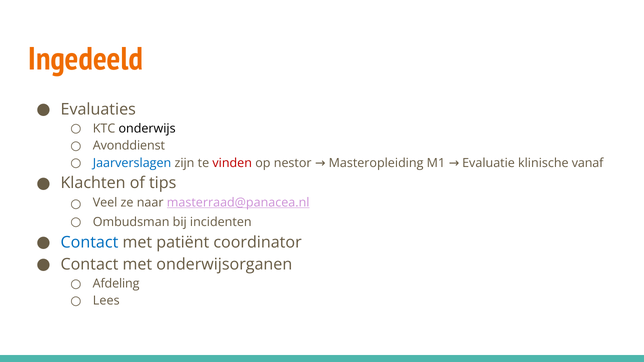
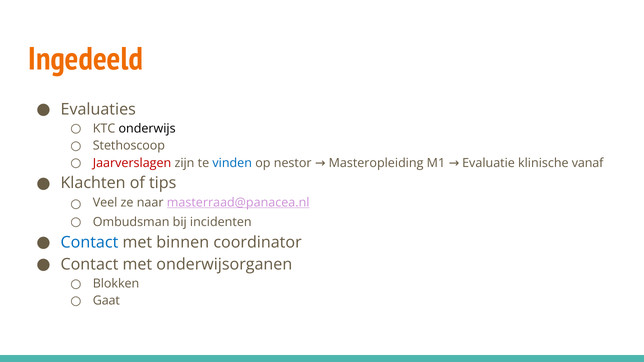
Avonddienst: Avonddienst -> Stethoscoop
Jaarverslagen colour: blue -> red
vinden colour: red -> blue
patiënt: patiënt -> binnen
Afdeling: Afdeling -> Blokken
Lees: Lees -> Gaat
